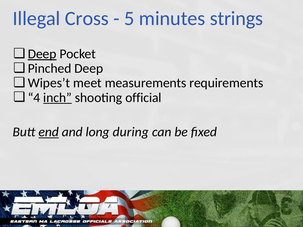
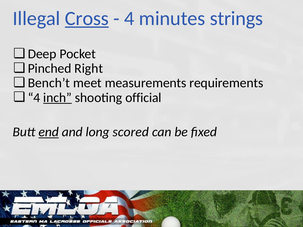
Cross underline: none -> present
5 at (129, 18): 5 -> 4
Deep at (42, 54) underline: present -> none
Pinched Deep: Deep -> Right
Wipes’t: Wipes’t -> Bench’t
during: during -> scored
